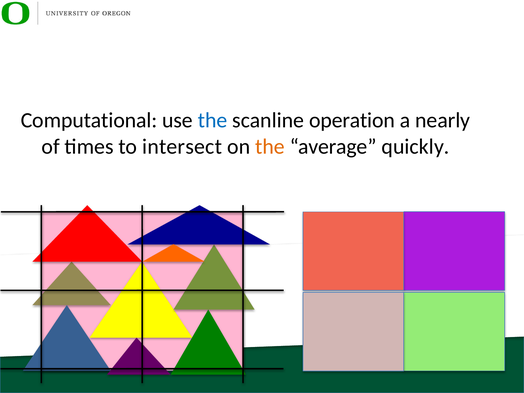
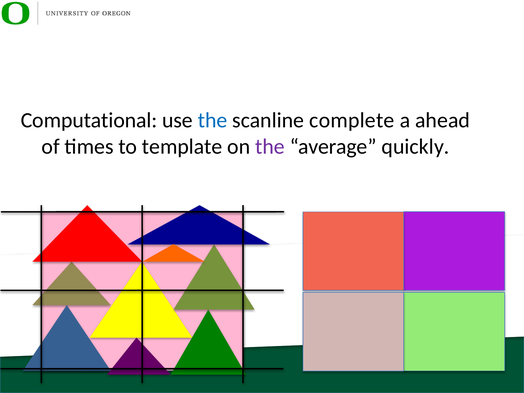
operation: operation -> complete
nearly: nearly -> ahead
intersect: intersect -> template
the at (270, 146) colour: orange -> purple
